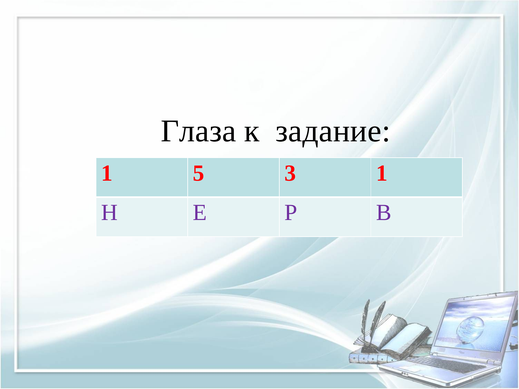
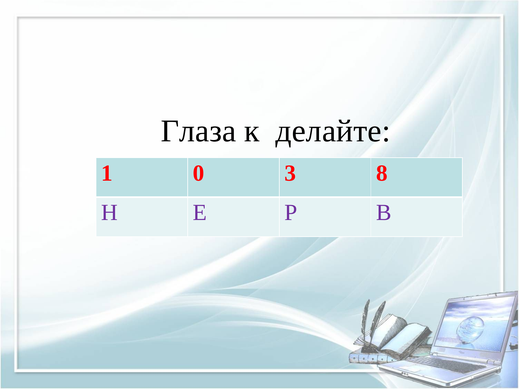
задание: задание -> делайте
5: 5 -> 0
3 1: 1 -> 8
